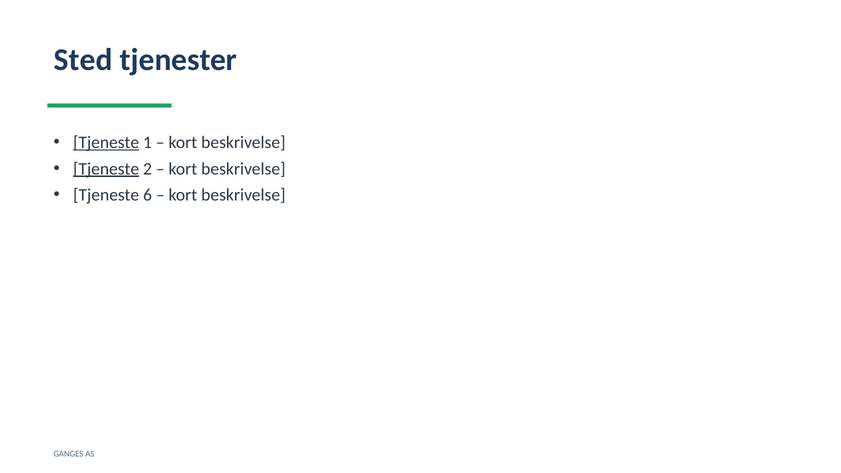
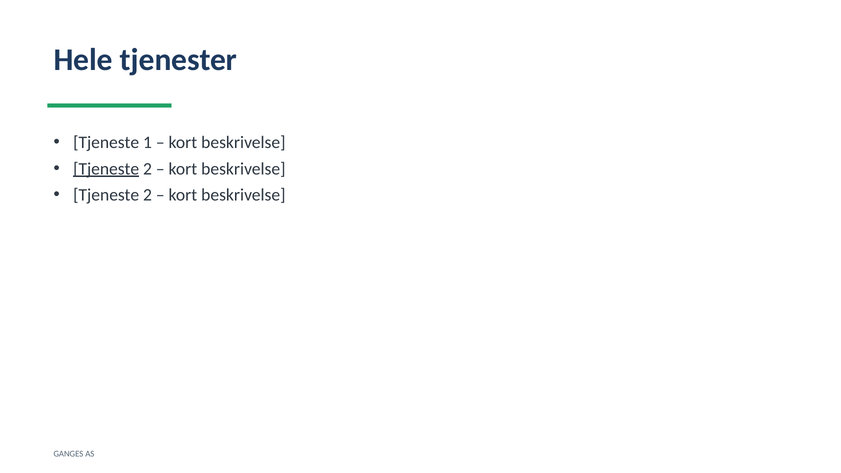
Sted: Sted -> Hele
Tjeneste at (106, 142) underline: present -> none
6 at (147, 195): 6 -> 2
